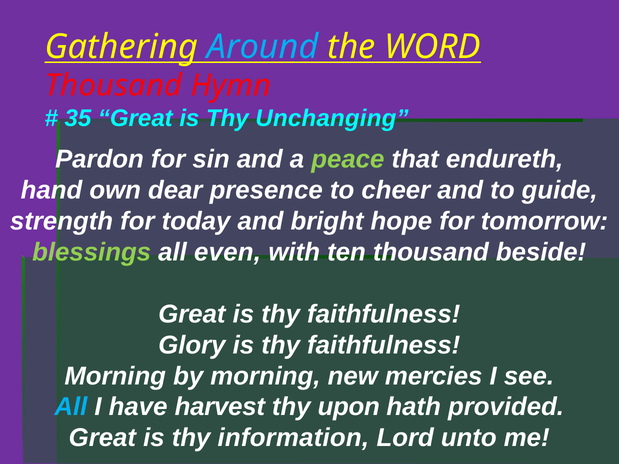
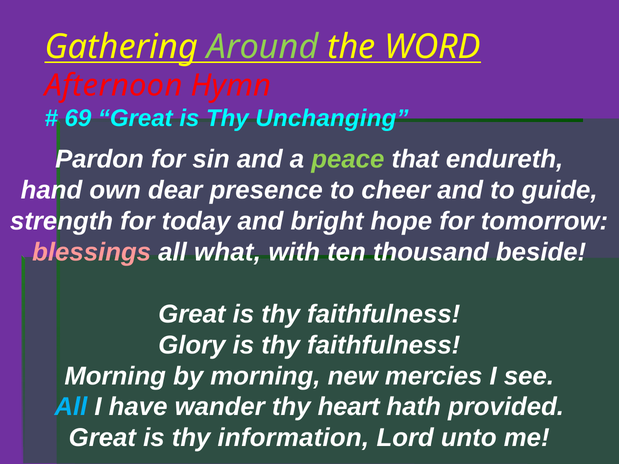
Around colour: light blue -> light green
Thousand at (114, 86): Thousand -> Afternoon
35: 35 -> 69
blessings colour: light green -> pink
even: even -> what
harvest: harvest -> wander
upon: upon -> heart
